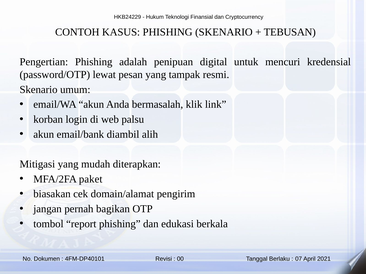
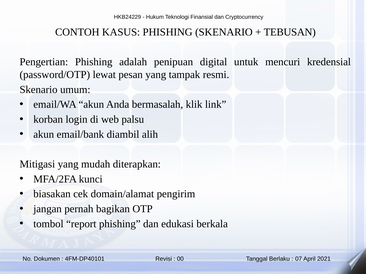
paket: paket -> kunci
